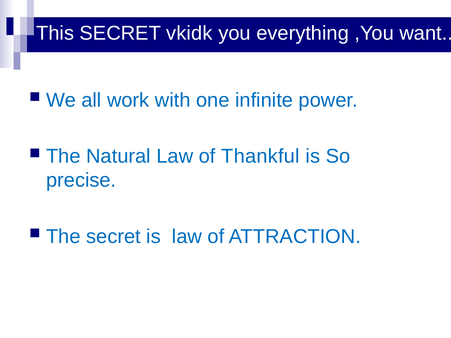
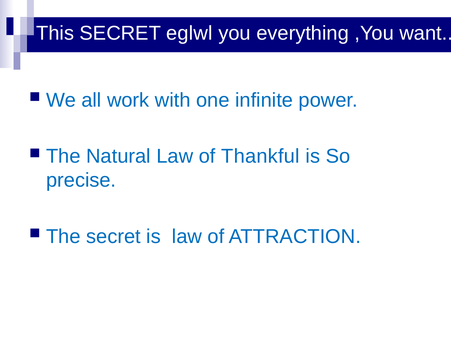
vkidk: vkidk -> eglwl
